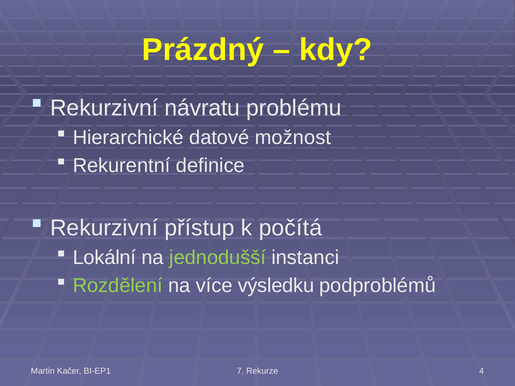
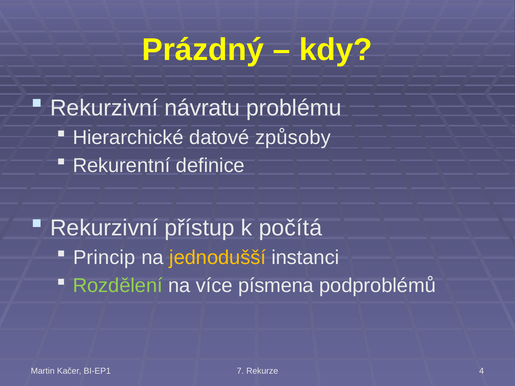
možnost: možnost -> způsoby
Lokální: Lokální -> Princip
jednodušší colour: light green -> yellow
výsledku: výsledku -> písmena
